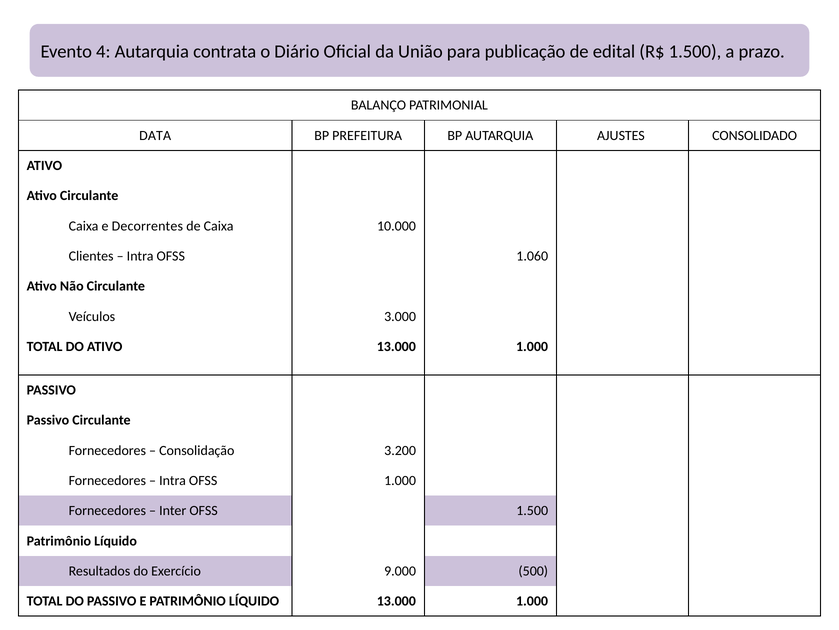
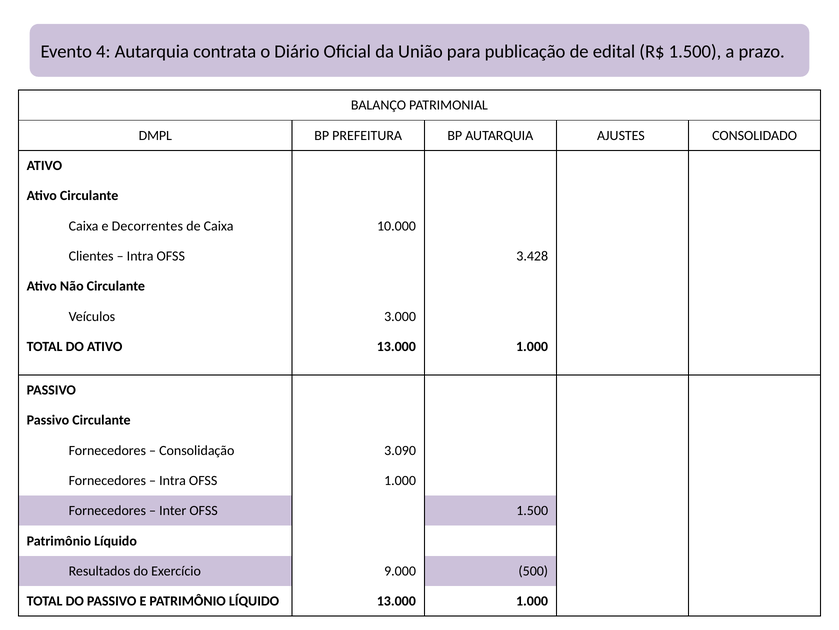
DATA: DATA -> DMPL
1.060: 1.060 -> 3.428
3.200: 3.200 -> 3.090
